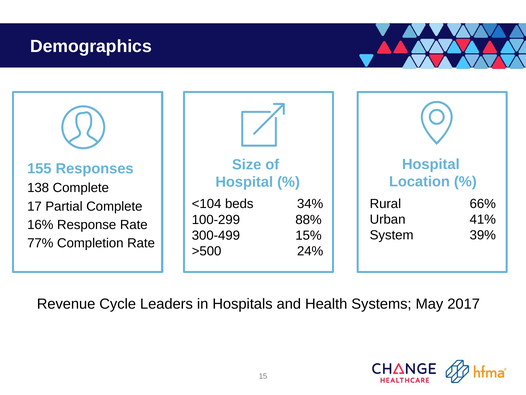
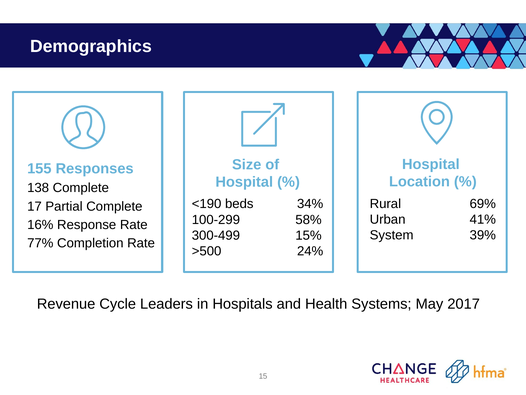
66%: 66% -> 69%
<104: <104 -> <190
88%: 88% -> 58%
